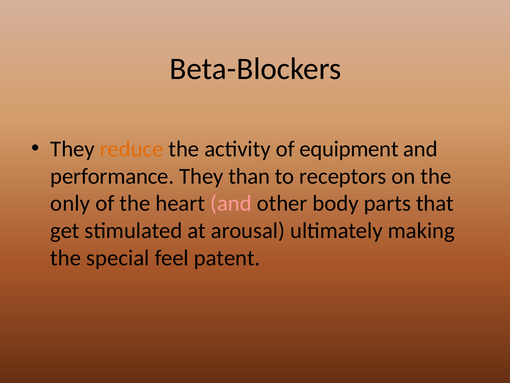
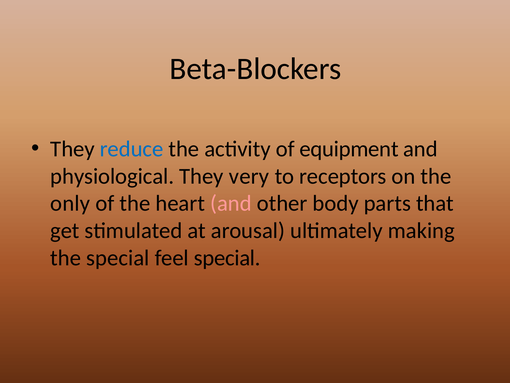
reduce colour: orange -> blue
performance: performance -> physiological
than: than -> very
feel patent: patent -> special
